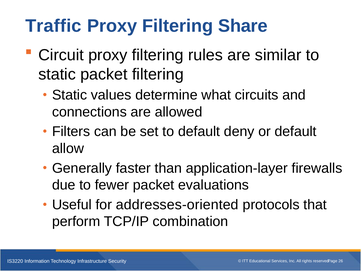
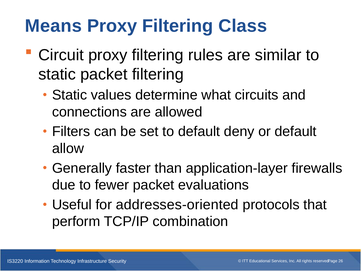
Traffic: Traffic -> Means
Share: Share -> Class
